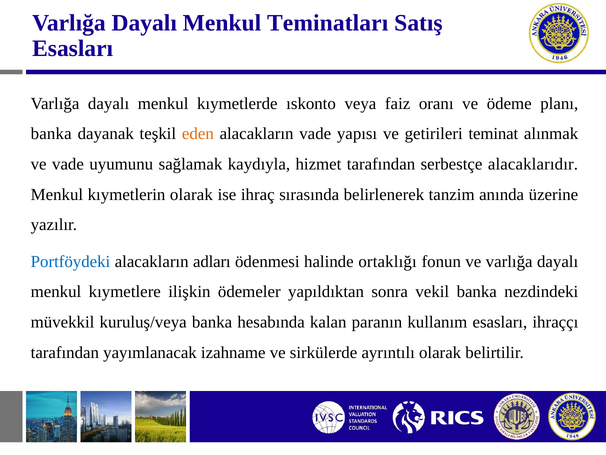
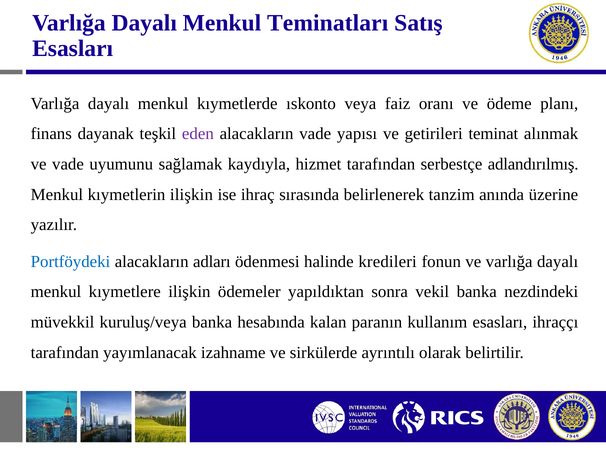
banka at (51, 134): banka -> finans
eden colour: orange -> purple
alacaklarıdır: alacaklarıdır -> adlandırılmış
kıymetlerin olarak: olarak -> ilişkin
ortaklığı: ortaklığı -> kredileri
